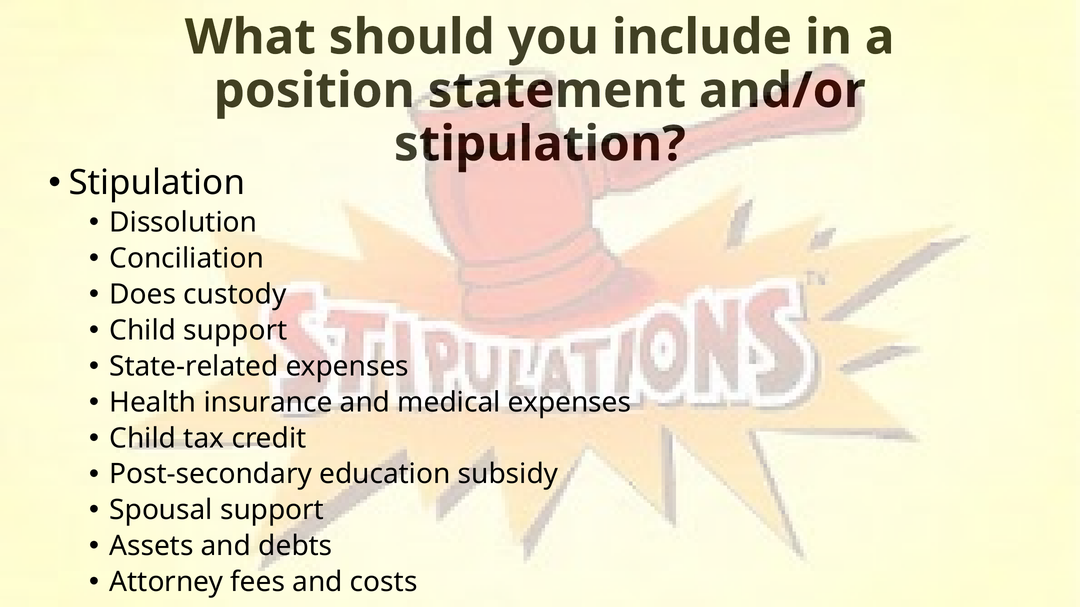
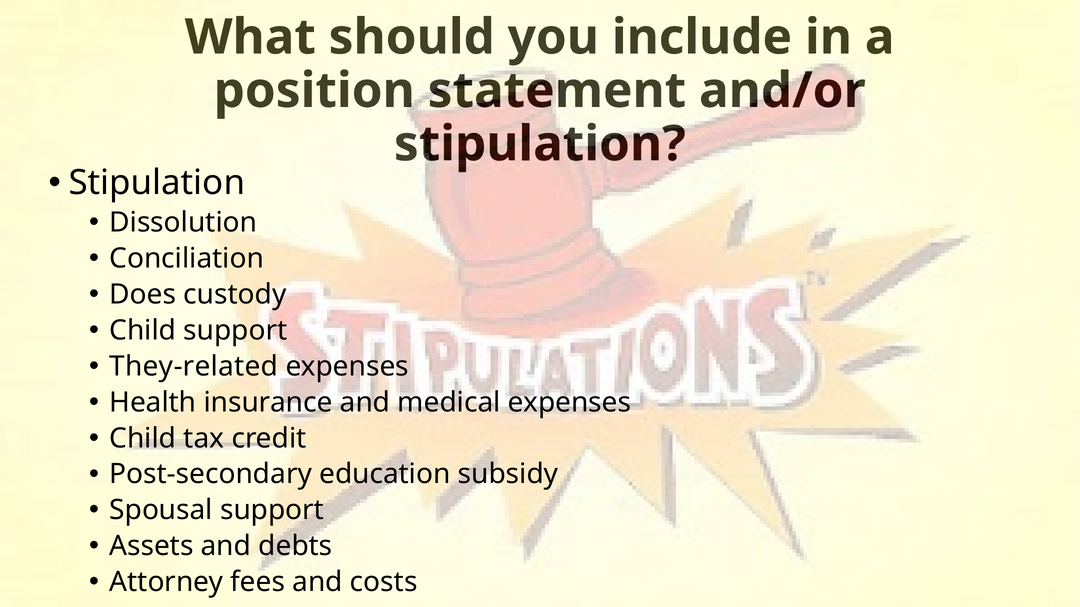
State-related: State-related -> They-related
